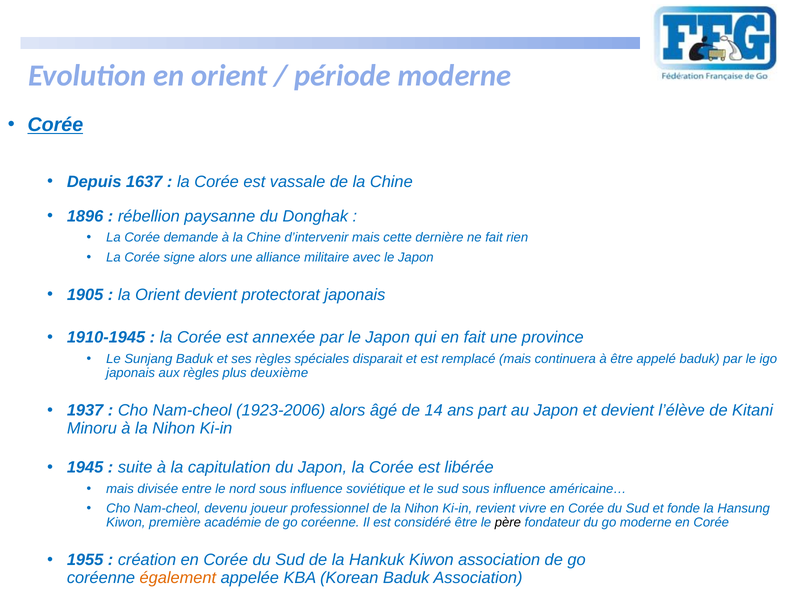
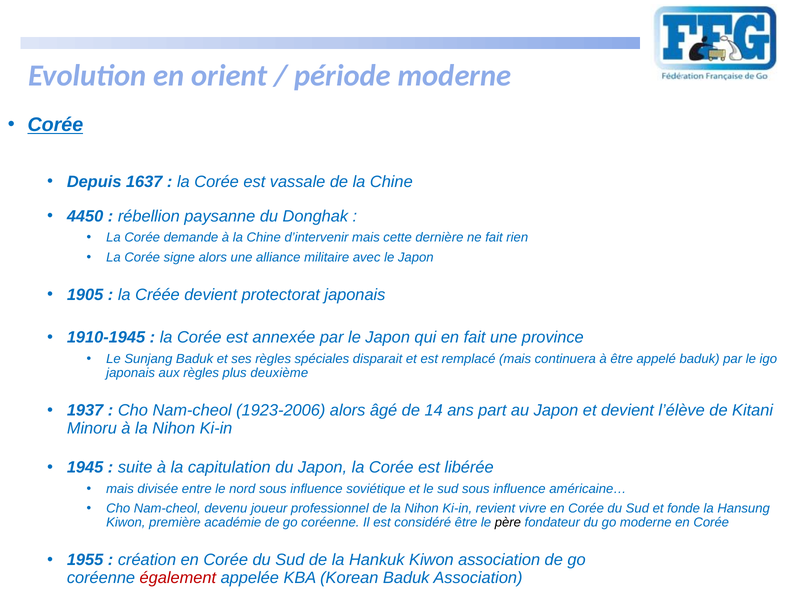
1896: 1896 -> 4450
la Orient: Orient -> Créée
également colour: orange -> red
